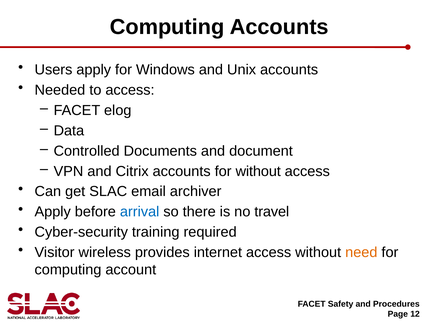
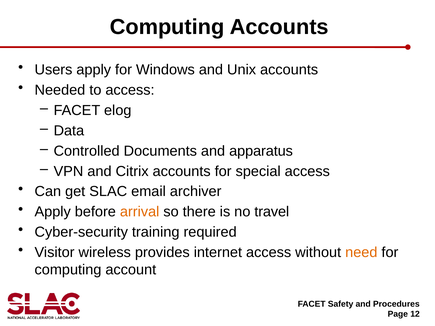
document: document -> apparatus
for without: without -> special
arrival colour: blue -> orange
